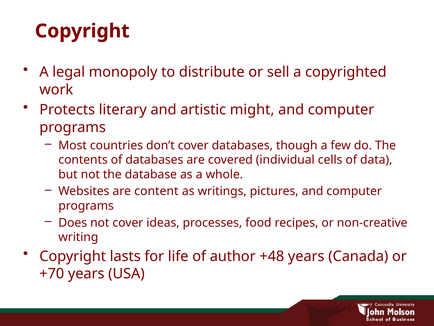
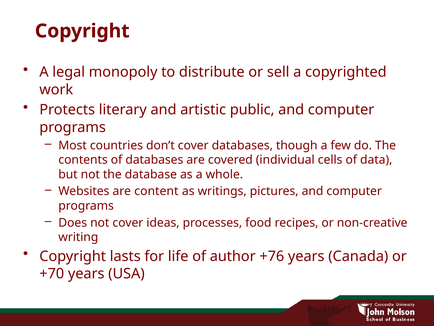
might: might -> public
+48: +48 -> +76
